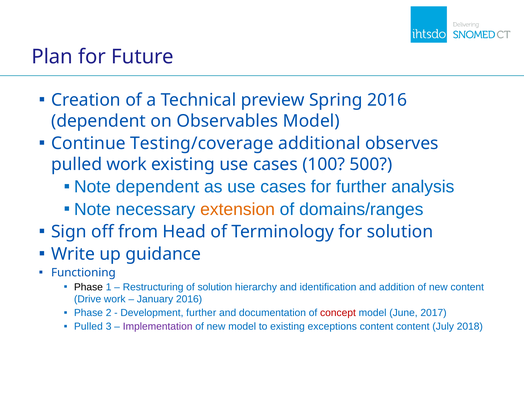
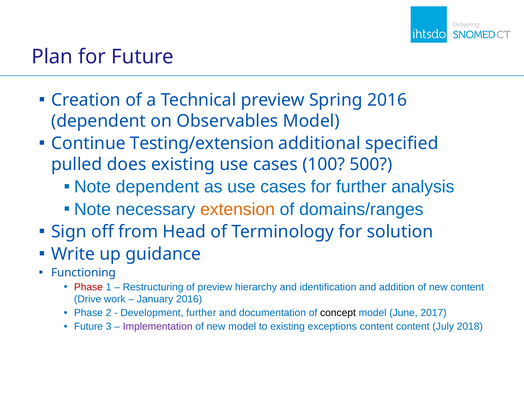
Testing/coverage: Testing/coverage -> Testing/extension
observes: observes -> specified
pulled work: work -> does
Phase at (88, 287) colour: black -> red
of solution: solution -> preview
concept colour: red -> black
Pulled at (88, 327): Pulled -> Future
